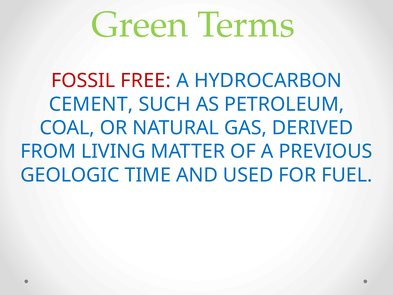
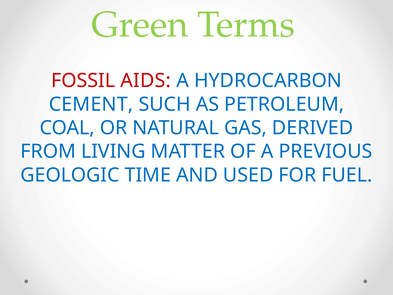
FREE: FREE -> AIDS
